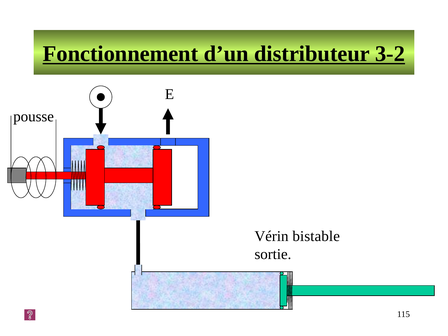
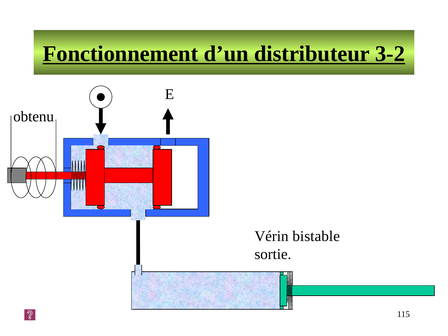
pousse: pousse -> obtenu
